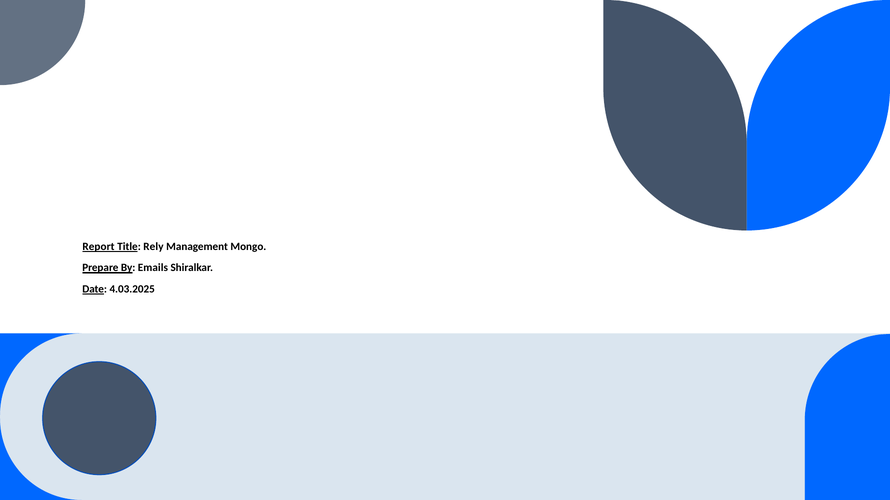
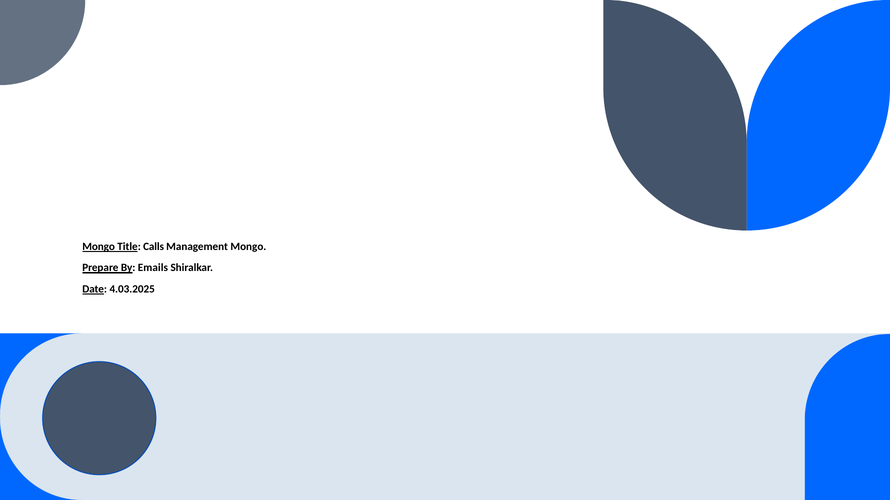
Report at (98, 247): Report -> Mongo
Rely: Rely -> Calls
